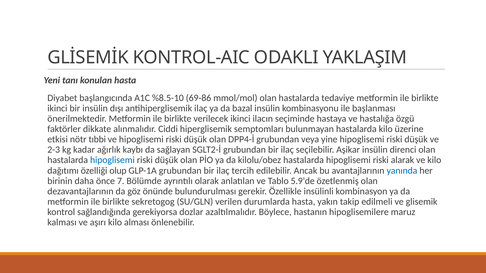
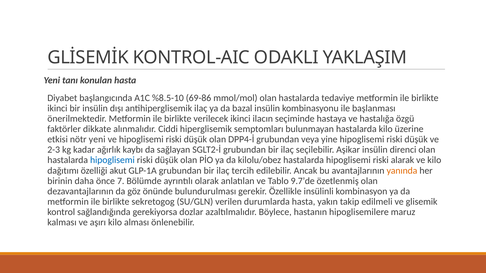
nötr tıbbi: tıbbi -> yeni
olup: olup -> akut
yanında colour: blue -> orange
5.9’de: 5.9’de -> 9.7’de
